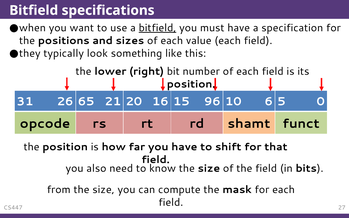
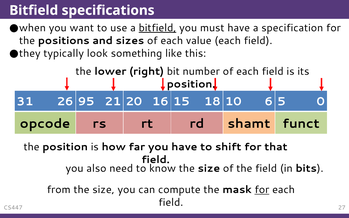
65: 65 -> 95
96: 96 -> 18
for at (262, 190) underline: none -> present
